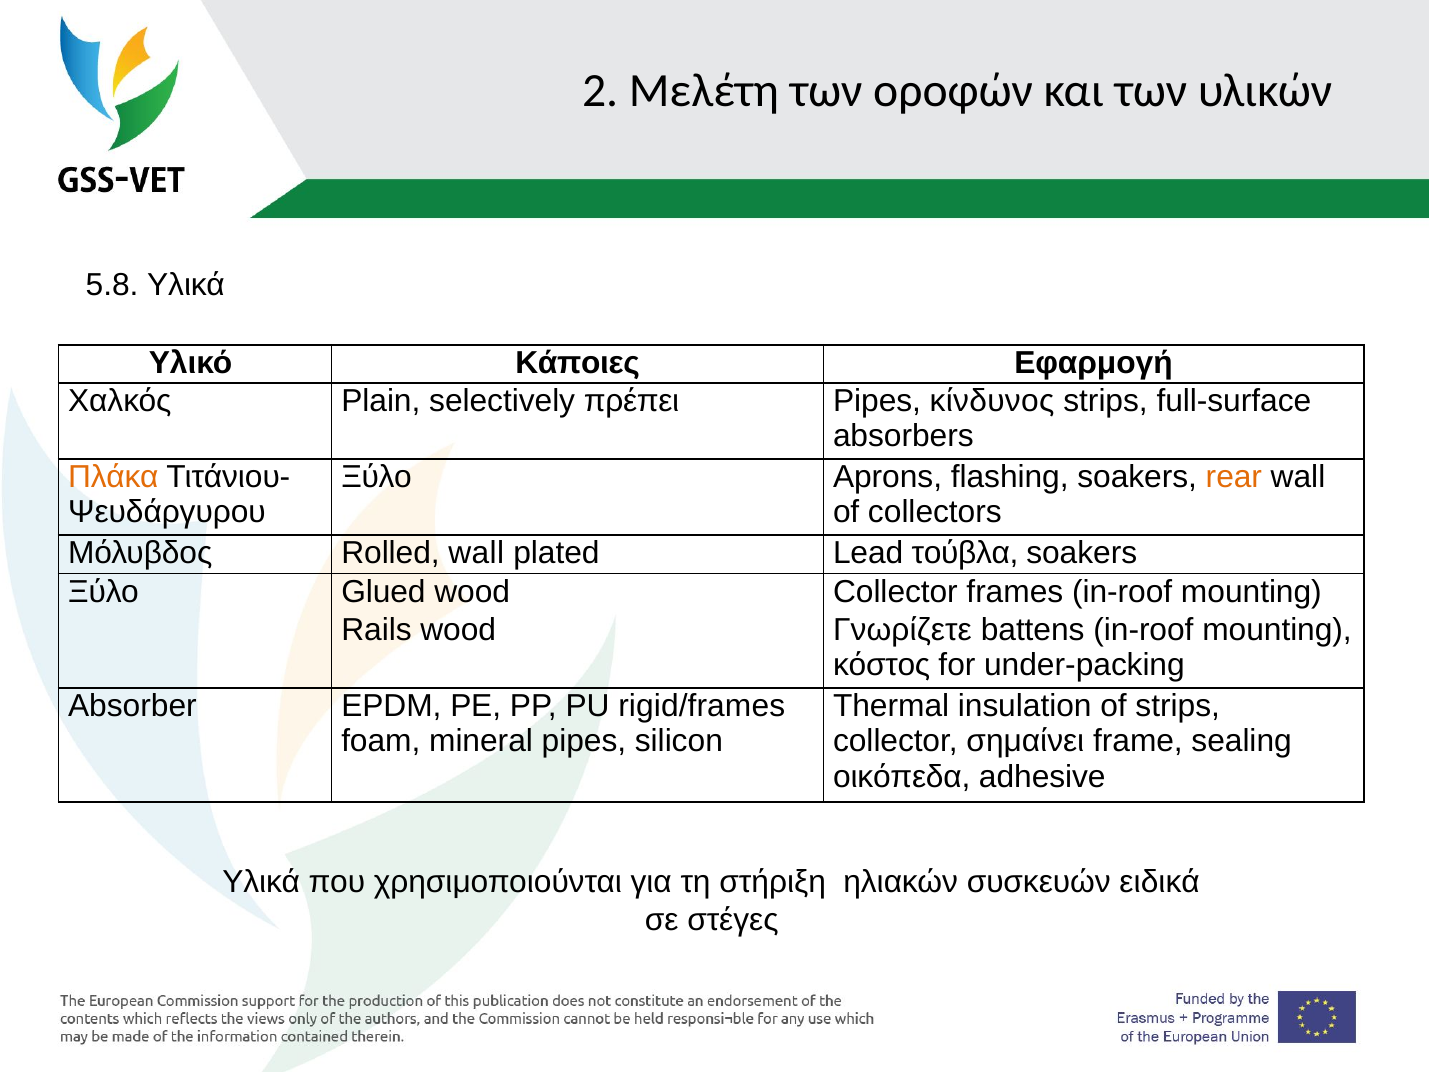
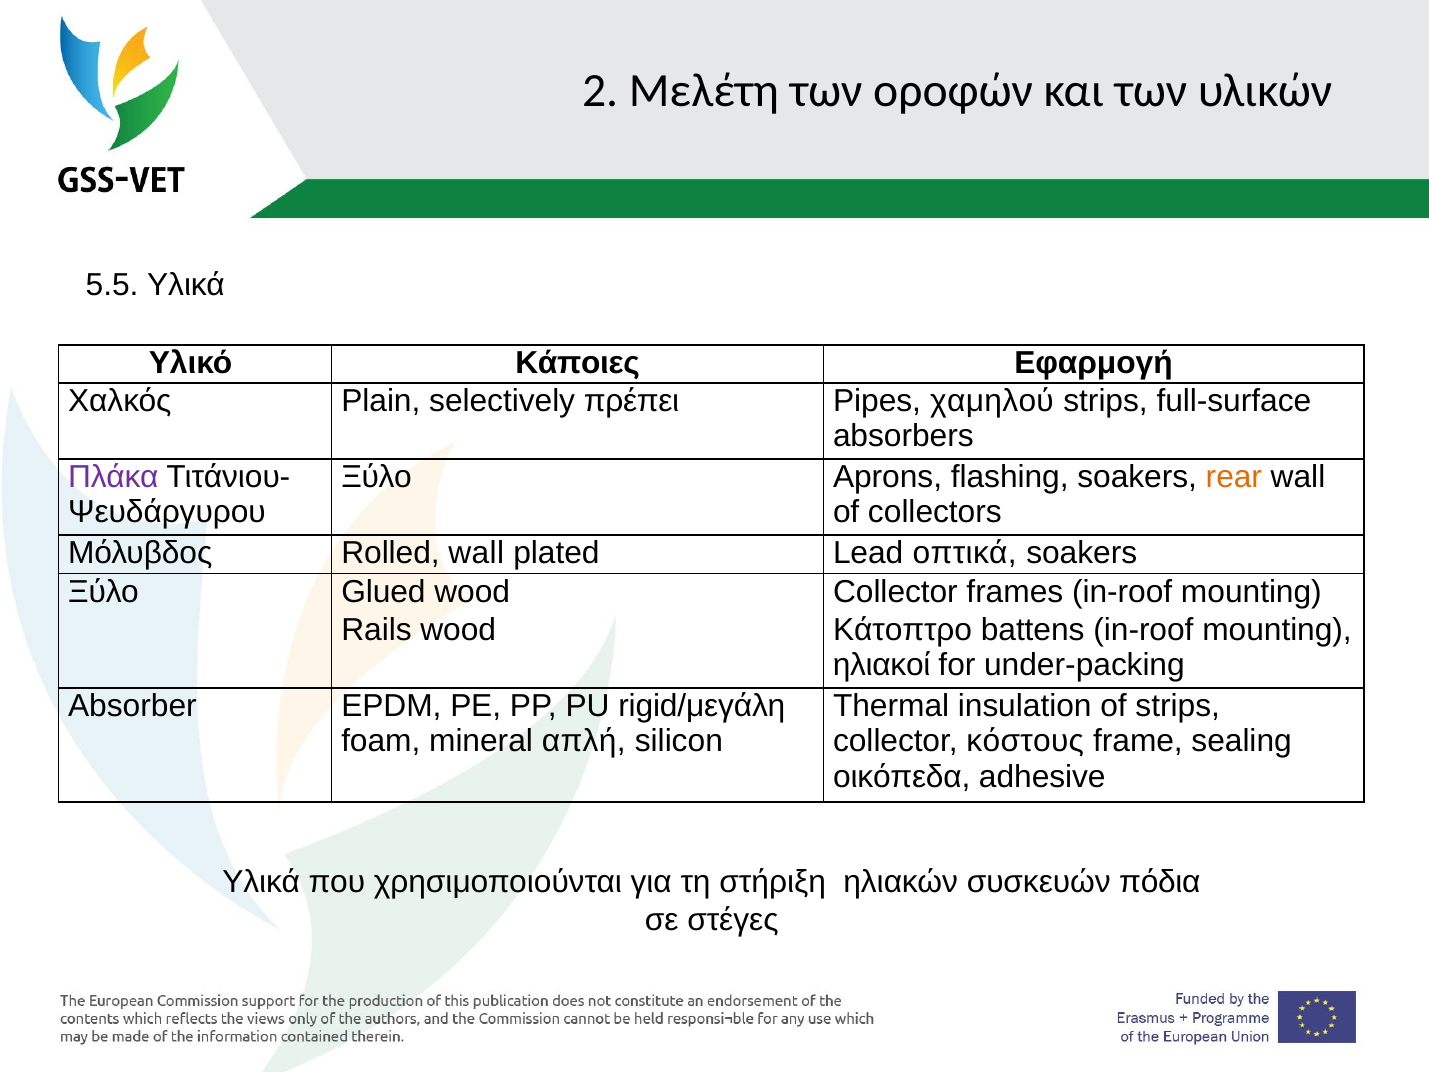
5.8: 5.8 -> 5.5
κίνδυνος: κίνδυνος -> χαμηλού
Πλάκα colour: orange -> purple
τούβλα: τούβλα -> οπτικά
Γνωρίζετε: Γνωρίζετε -> Κάτοπτρο
κόστος: κόστος -> ηλιακοί
rigid/frames: rigid/frames -> rigid/μεγάλη
mineral pipes: pipes -> απλή
σημαίνει: σημαίνει -> κόστους
ειδικά: ειδικά -> πόδια
